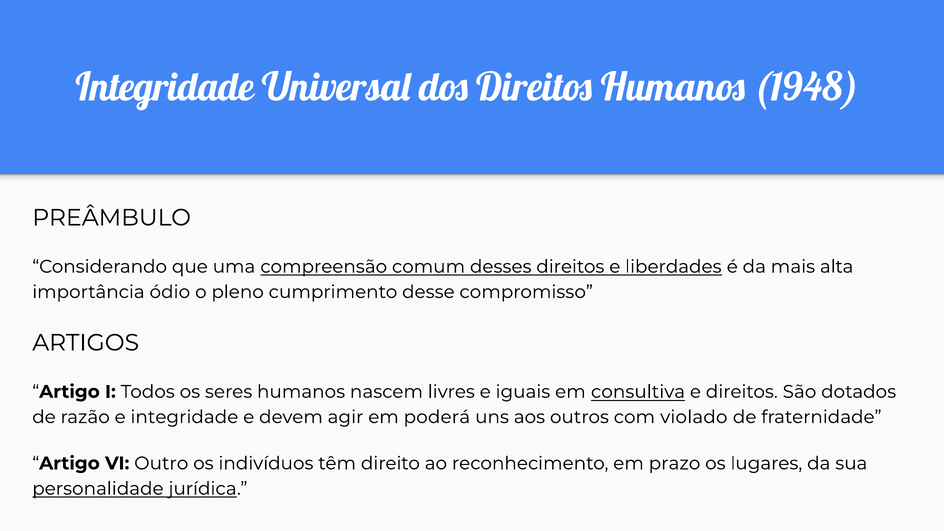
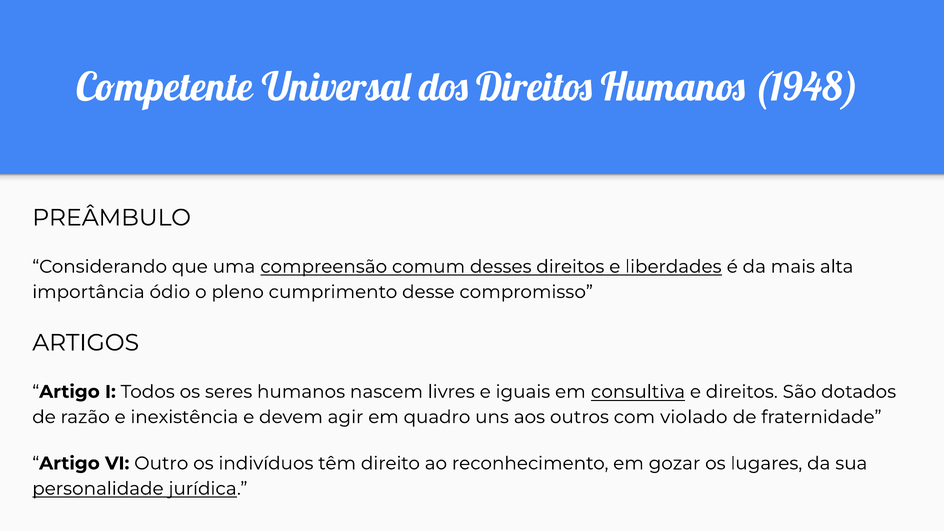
Integridade at (165, 88): Integridade -> Competente
e integridade: integridade -> inexistência
poderá: poderá -> quadro
prazo: prazo -> gozar
